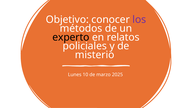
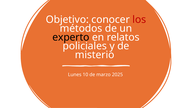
los colour: purple -> red
